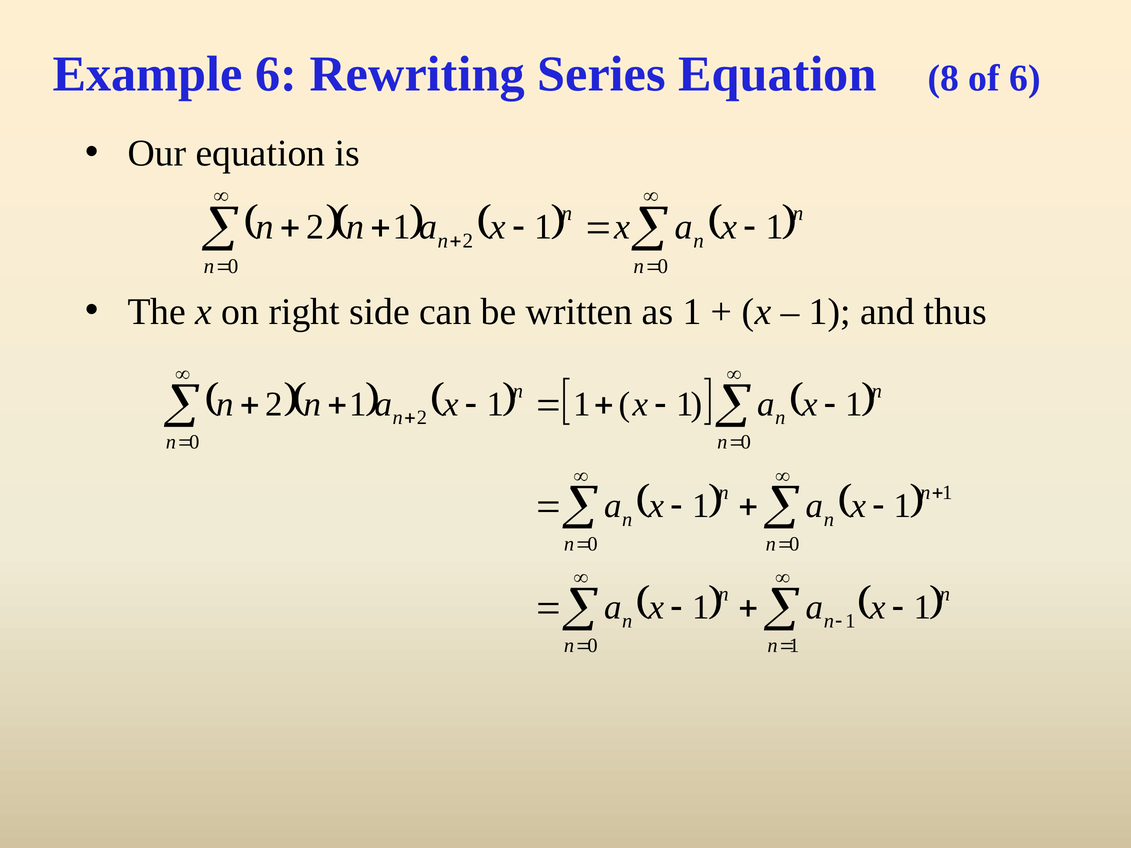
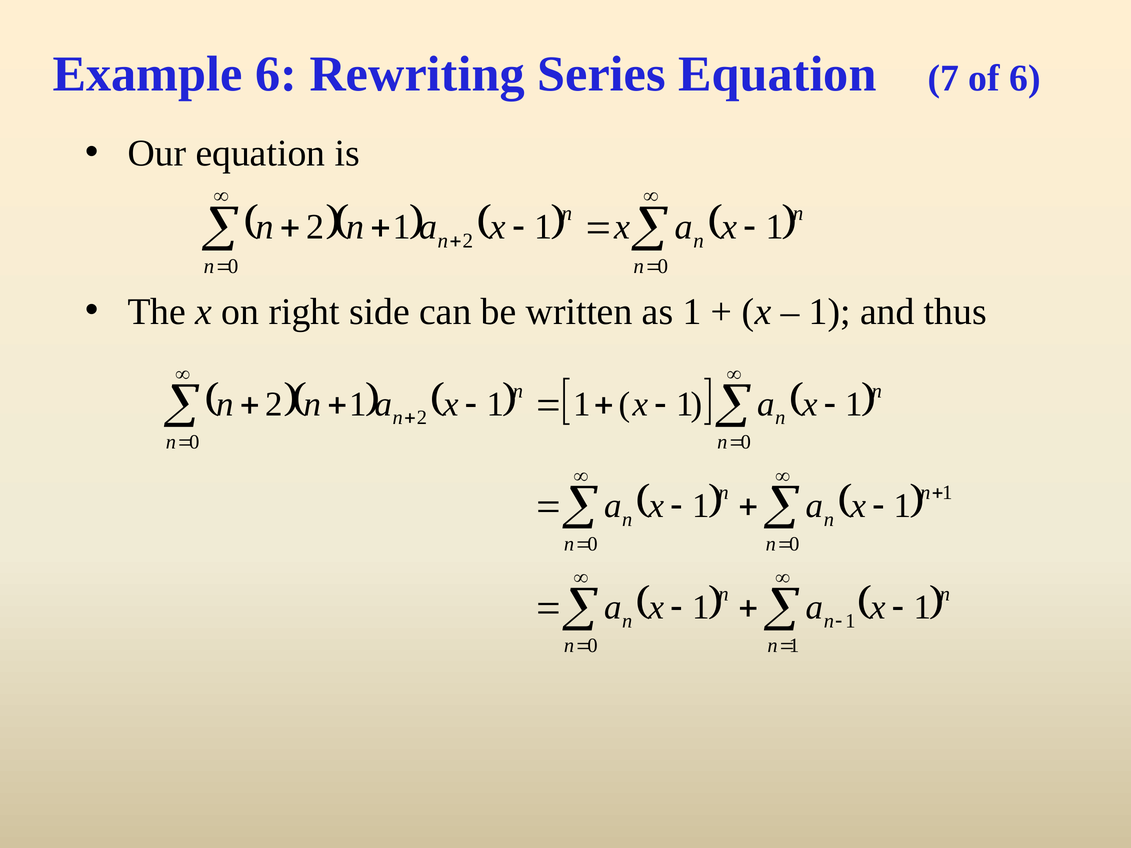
8: 8 -> 7
